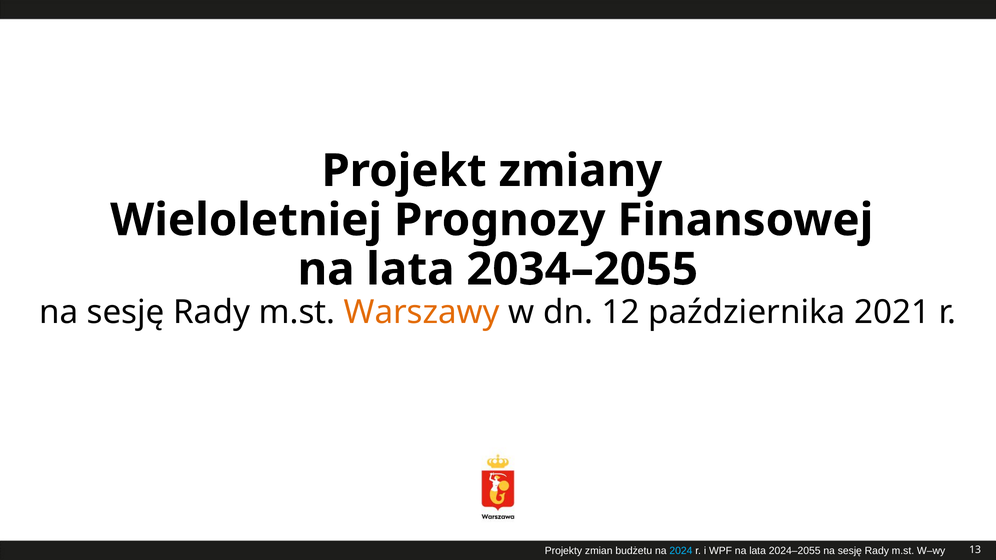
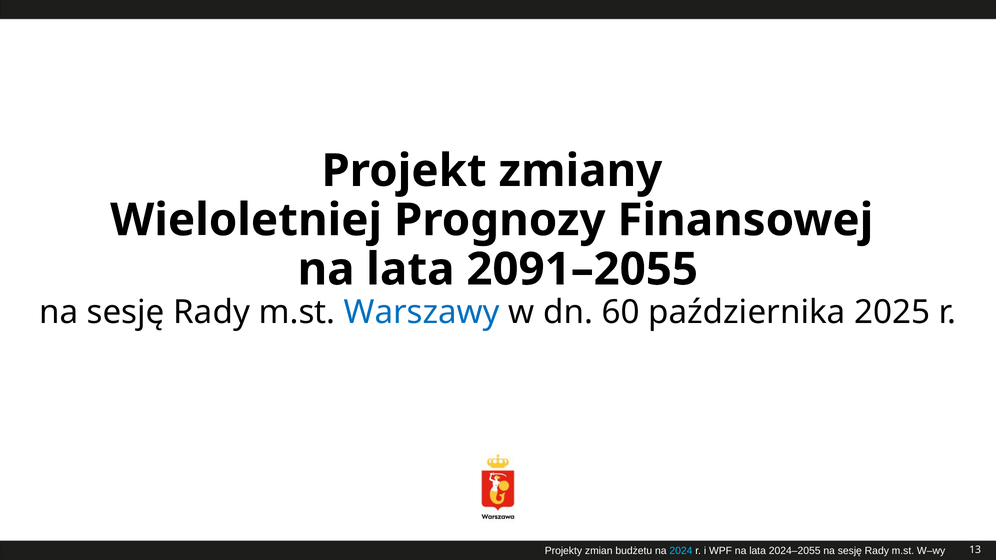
2034–2055: 2034–2055 -> 2091–2055
Warszawy colour: orange -> blue
12: 12 -> 60
2021: 2021 -> 2025
